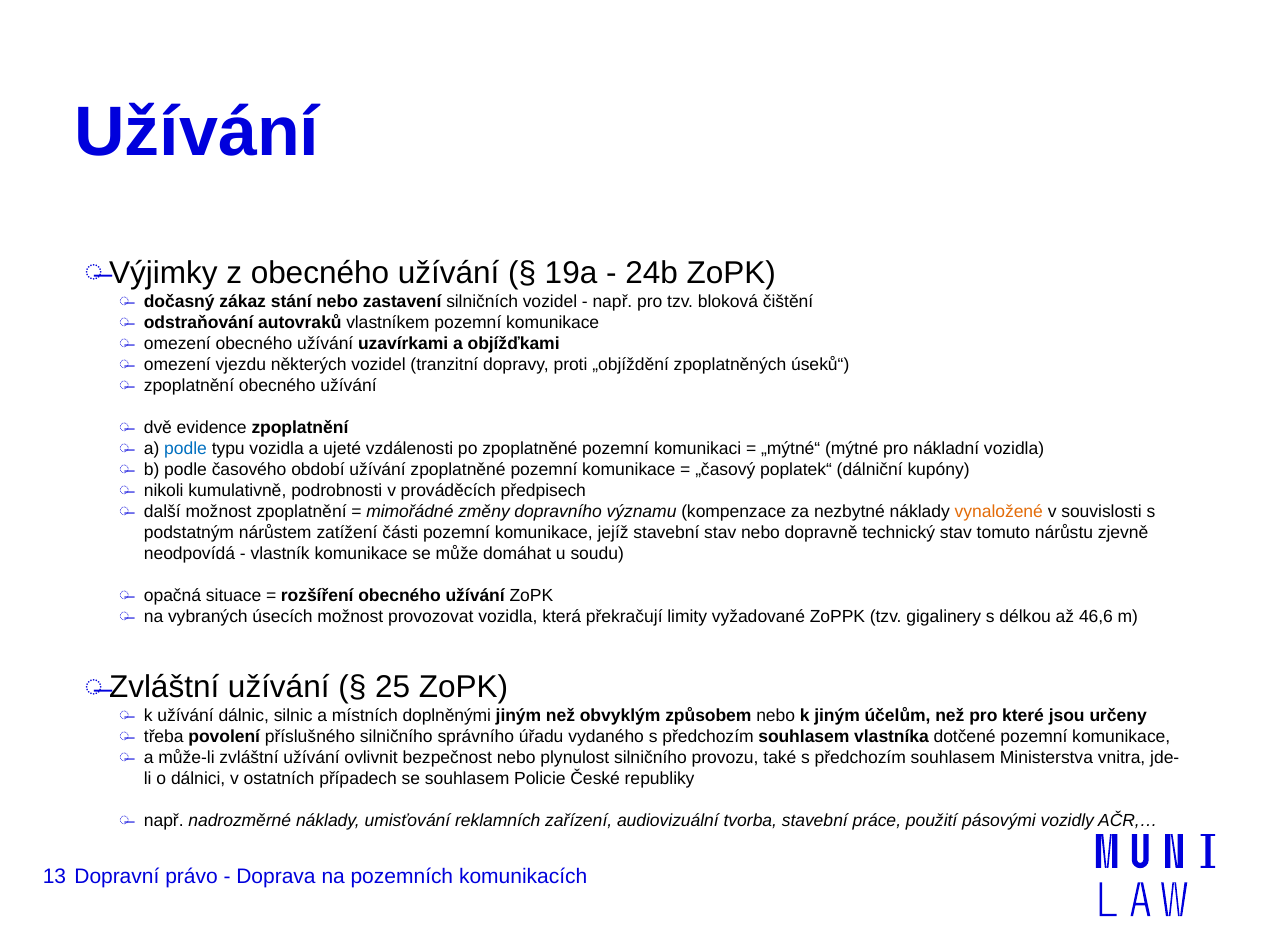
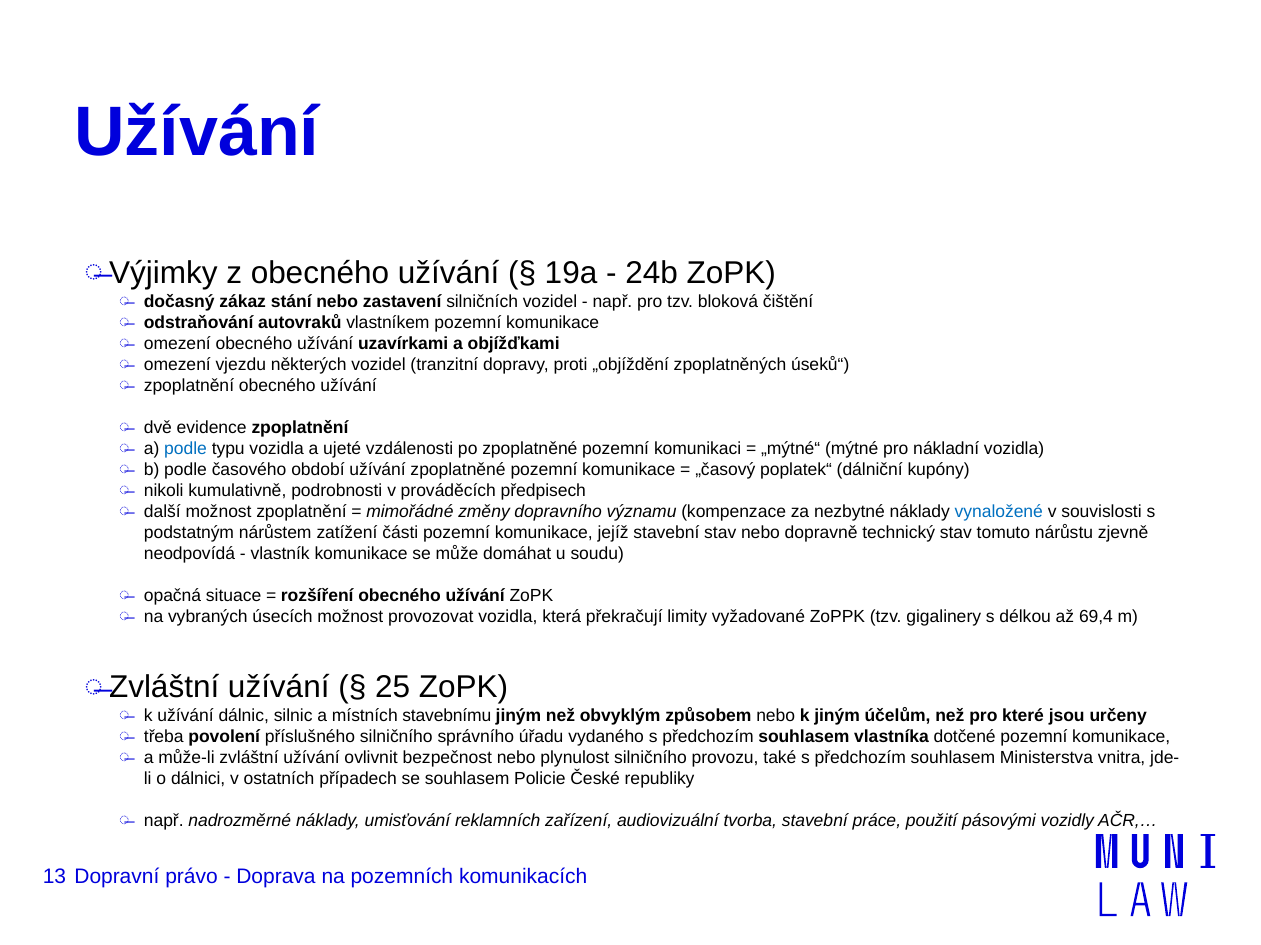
vynaložené colour: orange -> blue
46,6: 46,6 -> 69,4
doplněnými: doplněnými -> stavebnímu
